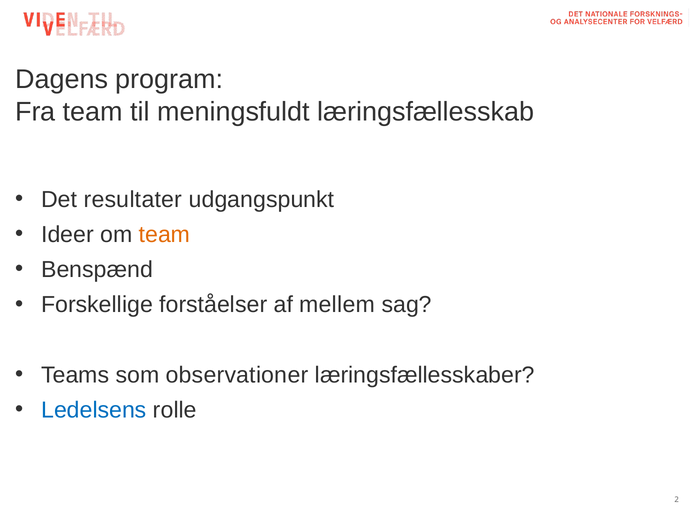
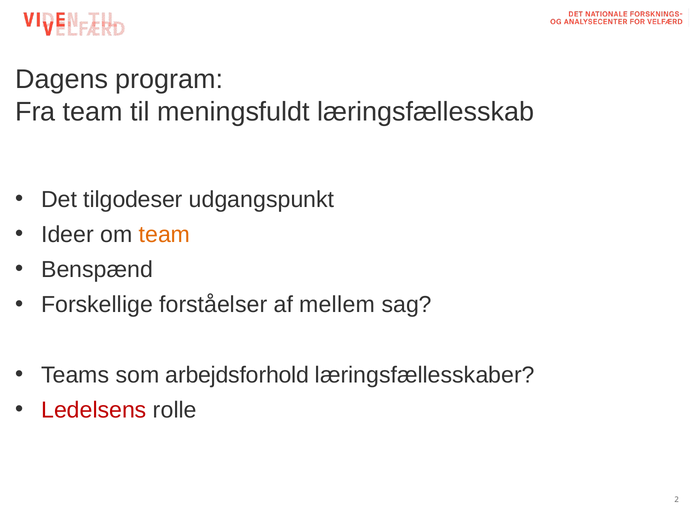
resultater: resultater -> tilgodeser
observationer: observationer -> arbejdsforhold
Ledelsens colour: blue -> red
